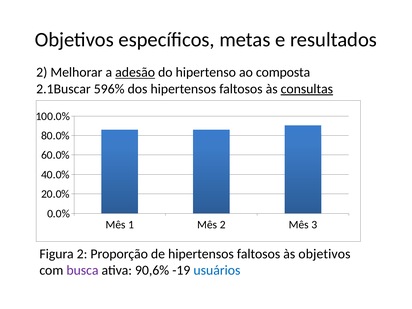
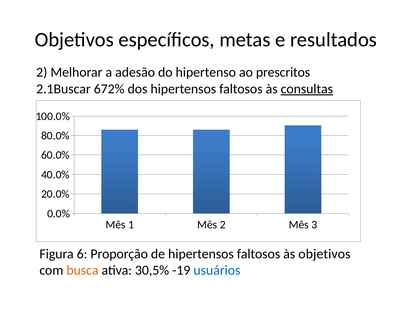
adesão underline: present -> none
composta: composta -> prescritos
596%: 596% -> 672%
Figura 2: 2 -> 6
busca colour: purple -> orange
90,6%: 90,6% -> 30,5%
